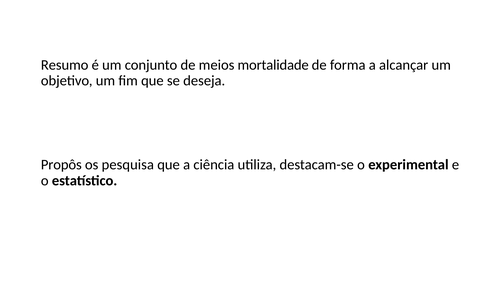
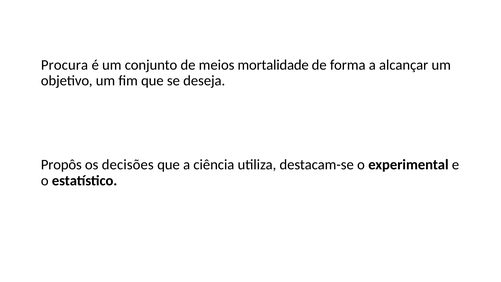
Resumo: Resumo -> Procura
pesquisa: pesquisa -> decisões
